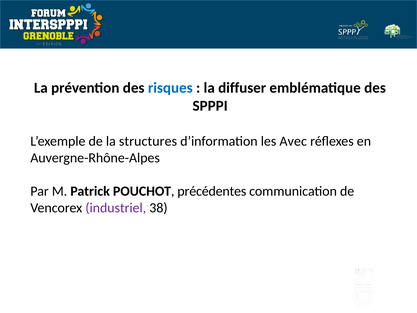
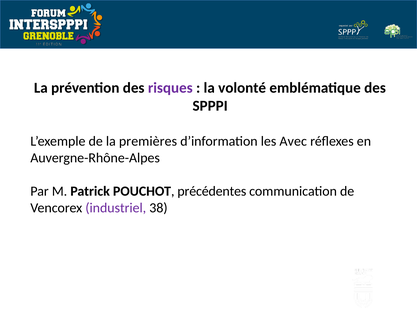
risques colour: blue -> purple
diffuser: diffuser -> volonté
structures: structures -> premières
